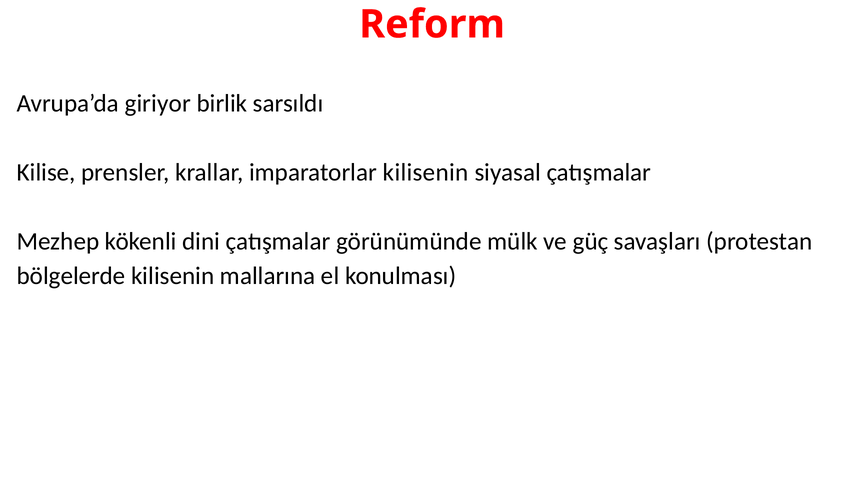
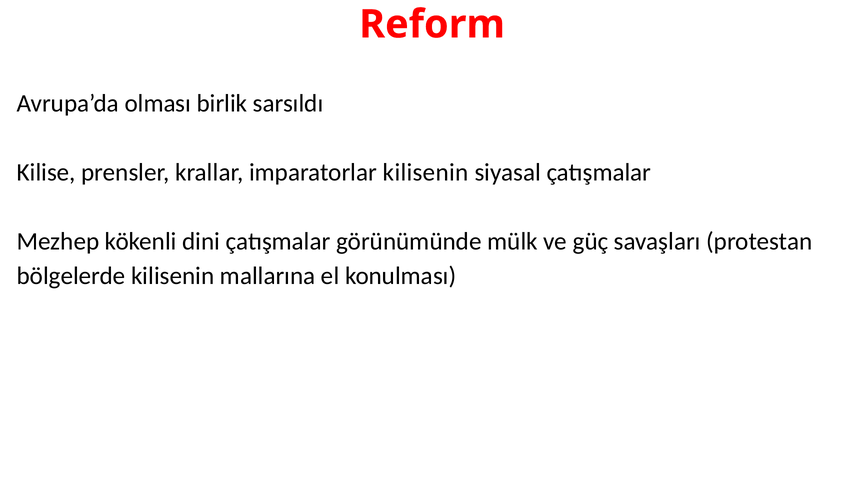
giriyor: giriyor -> olması
